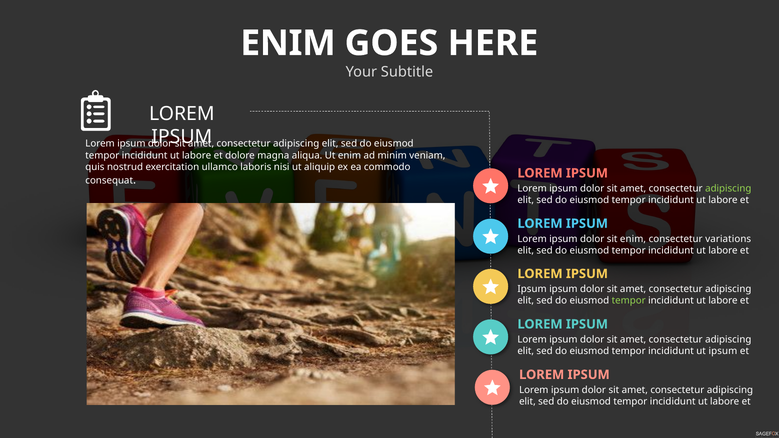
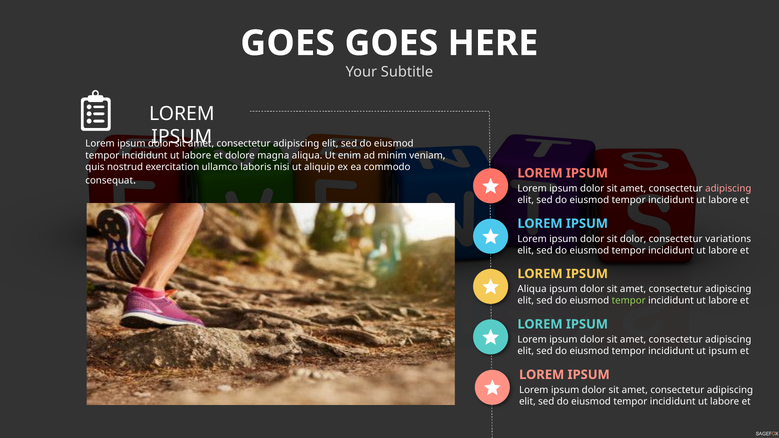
ENIM at (288, 43): ENIM -> GOES
adipiscing at (728, 189) colour: light green -> pink
sit enim: enim -> dolor
Ipsum at (532, 289): Ipsum -> Aliqua
